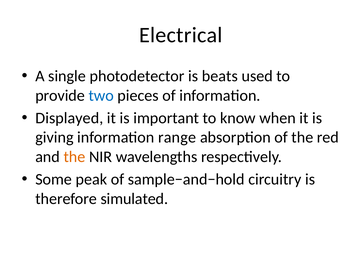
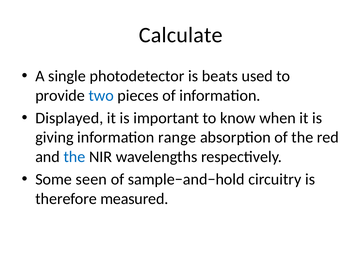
Electrical: Electrical -> Calculate
the at (74, 156) colour: orange -> blue
peak: peak -> seen
simulated: simulated -> measured
